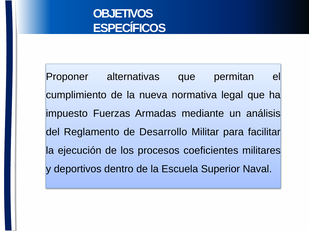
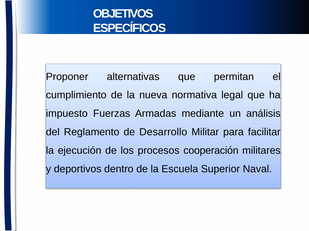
coeficientes: coeficientes -> cooperación
